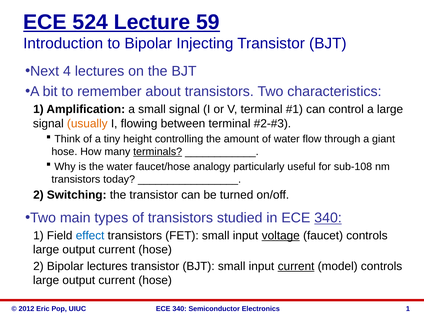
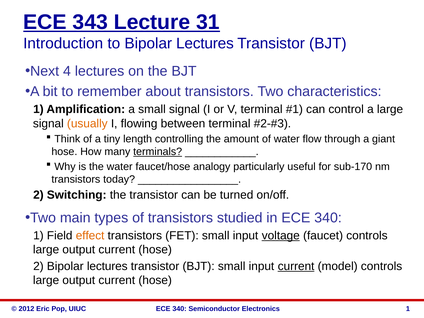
524: 524 -> 343
59: 59 -> 31
to Bipolar Injecting: Injecting -> Lectures
height: height -> length
sub-108: sub-108 -> sub-170
340 at (328, 218) underline: present -> none
effect colour: blue -> orange
